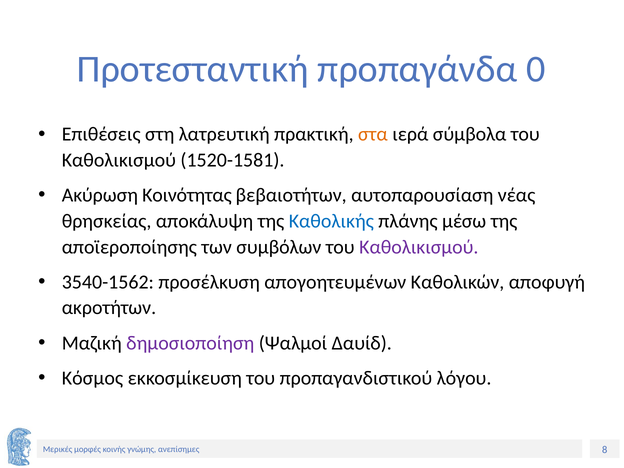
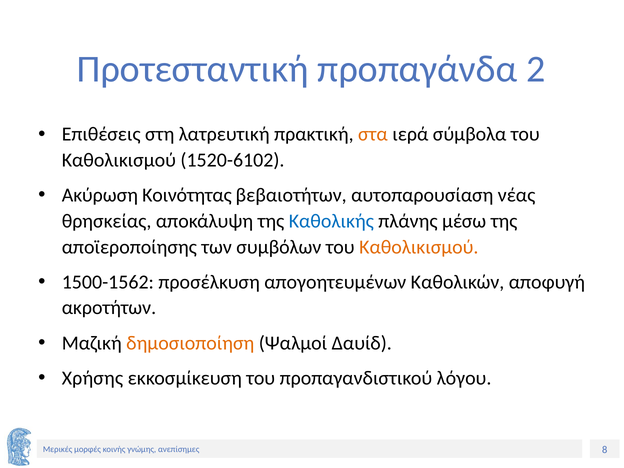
0: 0 -> 2
1520-1581: 1520-1581 -> 1520-6102
Καθολικισμού at (419, 247) colour: purple -> orange
3540-1562: 3540-1562 -> 1500-1562
δημοσιοποίηση colour: purple -> orange
Κόσμος: Κόσμος -> Χρήσης
